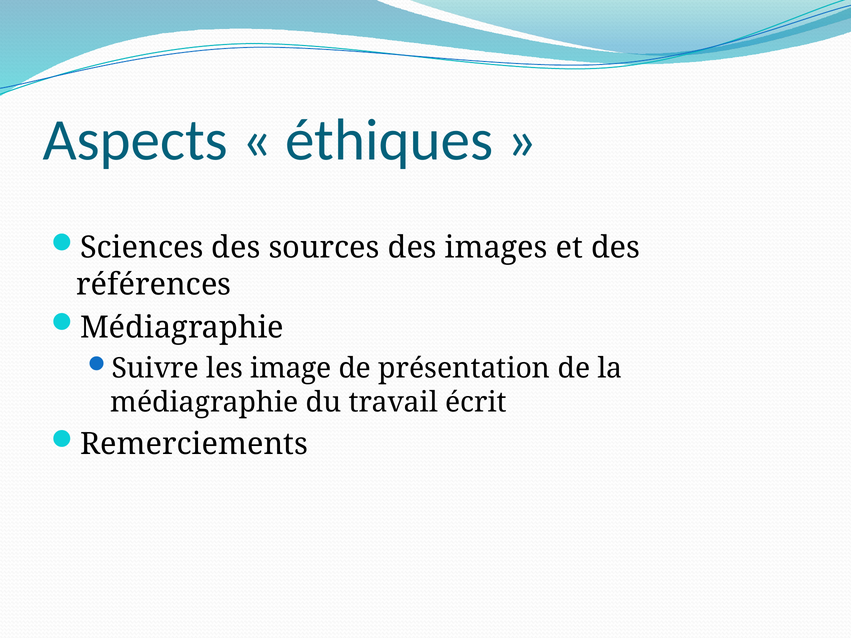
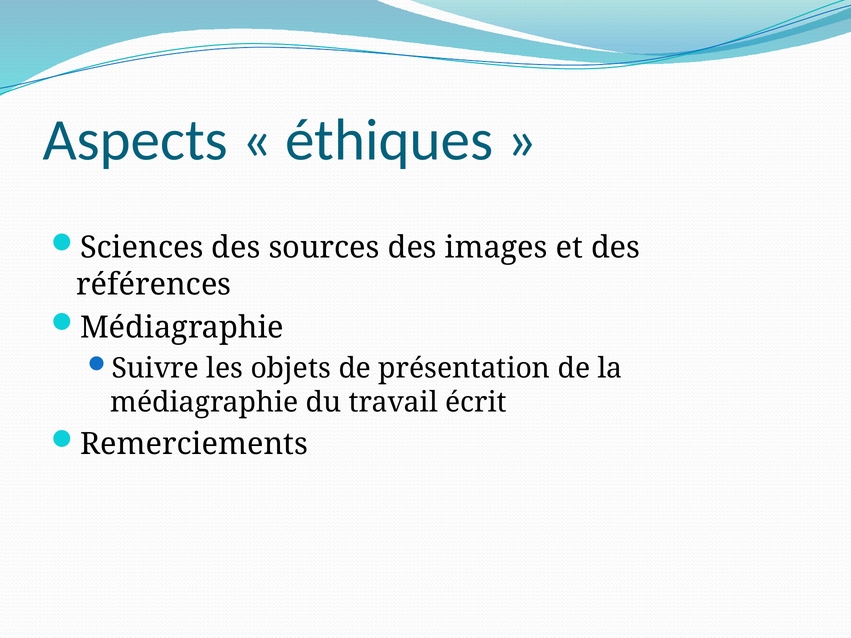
image: image -> objets
